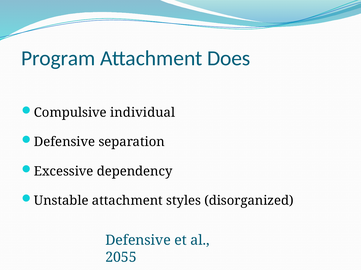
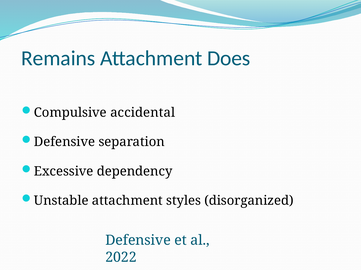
Program: Program -> Remains
individual: individual -> accidental
2055: 2055 -> 2022
